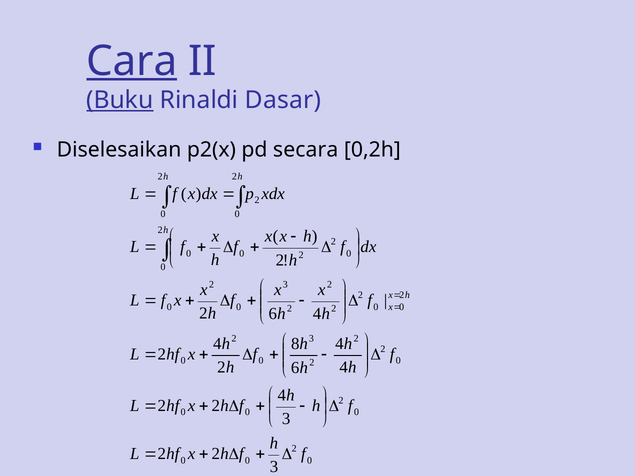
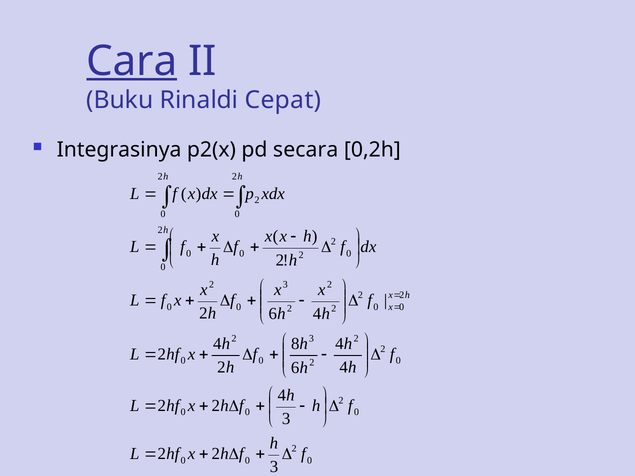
Buku underline: present -> none
Dasar: Dasar -> Cepat
Diselesaikan: Diselesaikan -> Integrasinya
